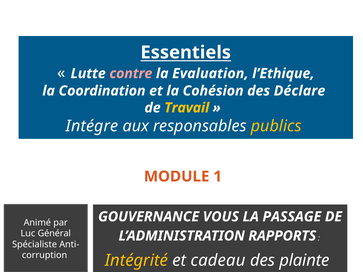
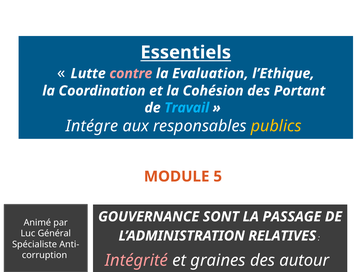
Déclare: Déclare -> Portant
Travail colour: yellow -> light blue
1: 1 -> 5
VOUS: VOUS -> SONT
RAPPORTS: RAPPORTS -> RELATIVES
Intégrité colour: yellow -> pink
cadeau: cadeau -> graines
plainte: plainte -> autour
